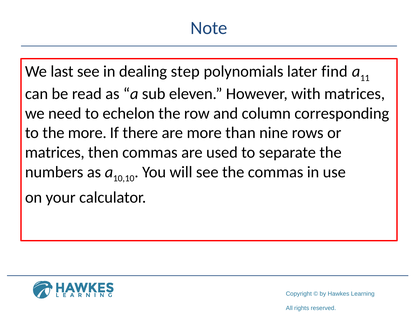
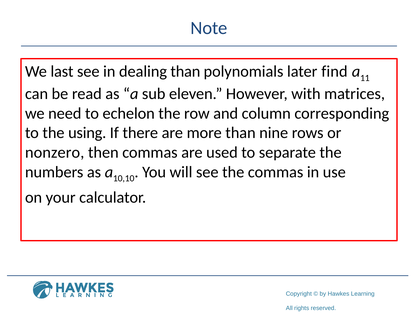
dealing step: step -> than
the more: more -> using
matrices at (55, 152): matrices -> nonzero
